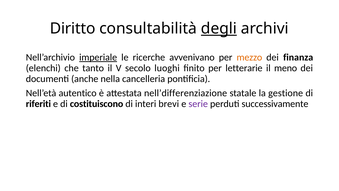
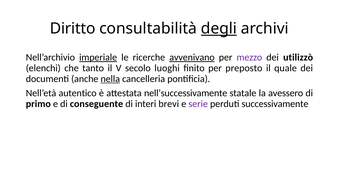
avvenivano underline: none -> present
mezzo colour: orange -> purple
finanza: finanza -> utilizzò
letterarie: letterarie -> preposto
meno: meno -> quale
nella underline: none -> present
nell’differenziazione: nell’differenziazione -> nell’successivamente
gestione: gestione -> avessero
riferiti: riferiti -> primo
costituiscono: costituiscono -> conseguente
